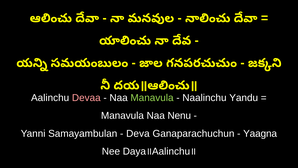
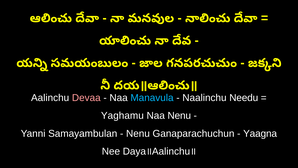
Manavula at (152, 98) colour: light green -> light blue
Yandu: Yandu -> Needu
Manavula at (122, 115): Manavula -> Yaghamu
Deva at (138, 133): Deva -> Nenu
